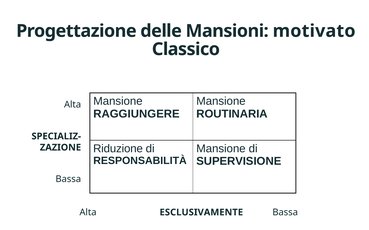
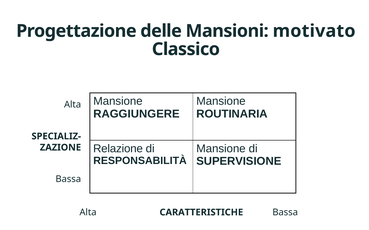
Riduzione: Riduzione -> Relazione
ESCLUSIVAMENTE: ESCLUSIVAMENTE -> CARATTERISTICHE
